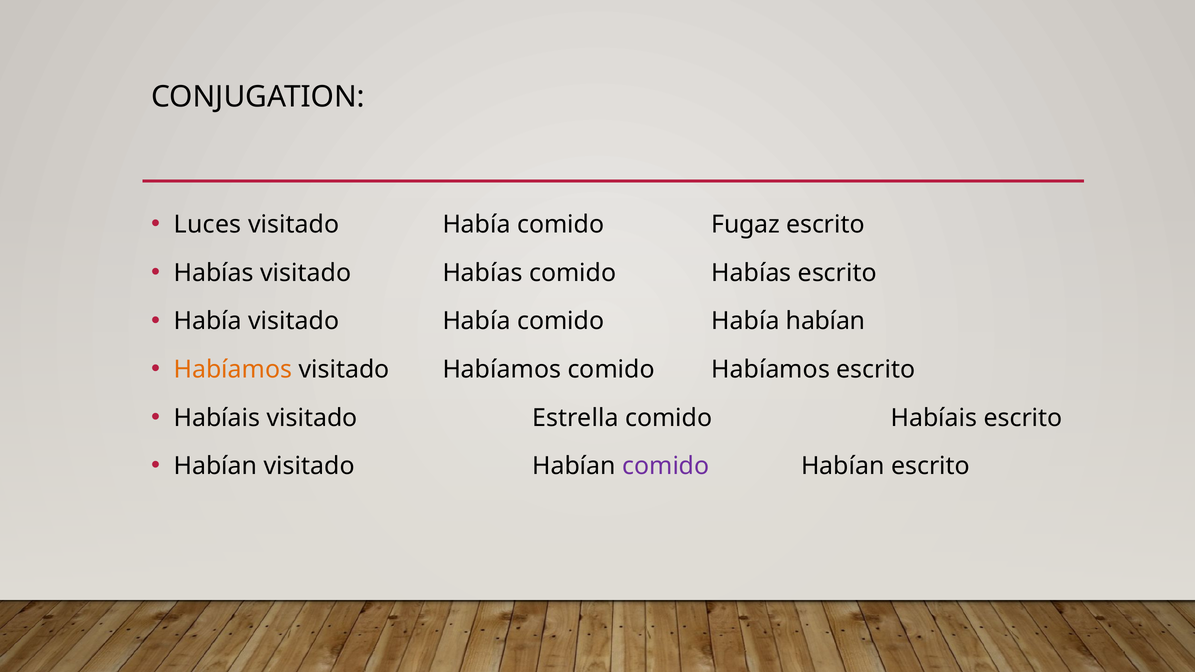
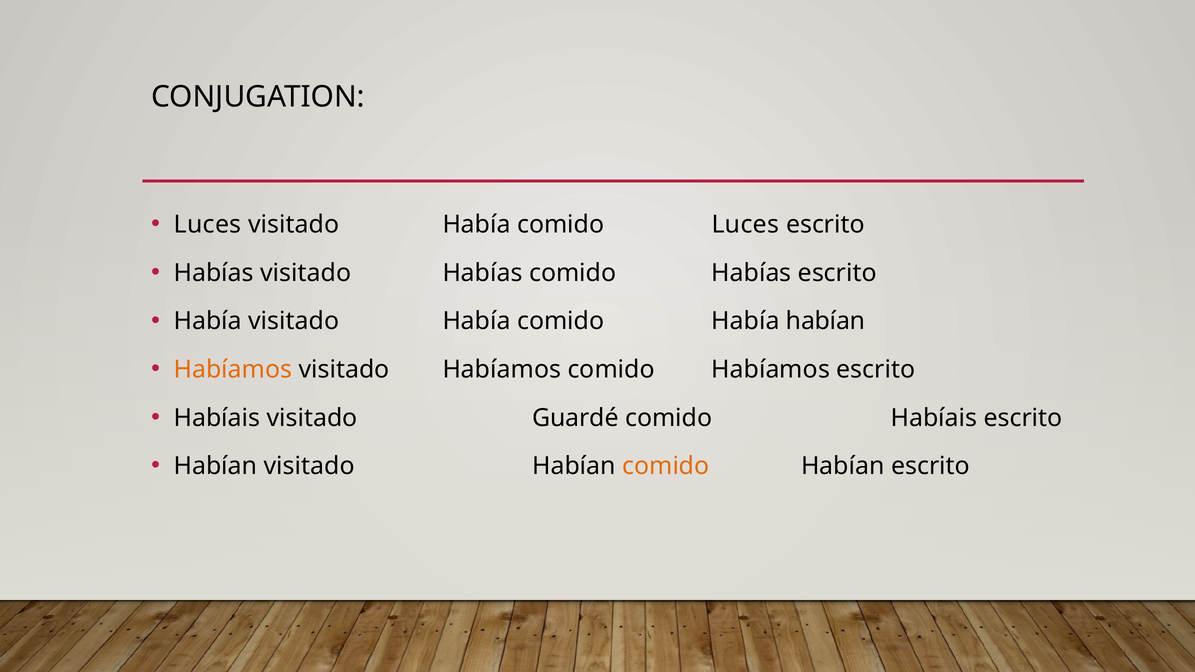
comido Fugaz: Fugaz -> Luces
Estrella: Estrella -> Guardé
comido at (666, 466) colour: purple -> orange
